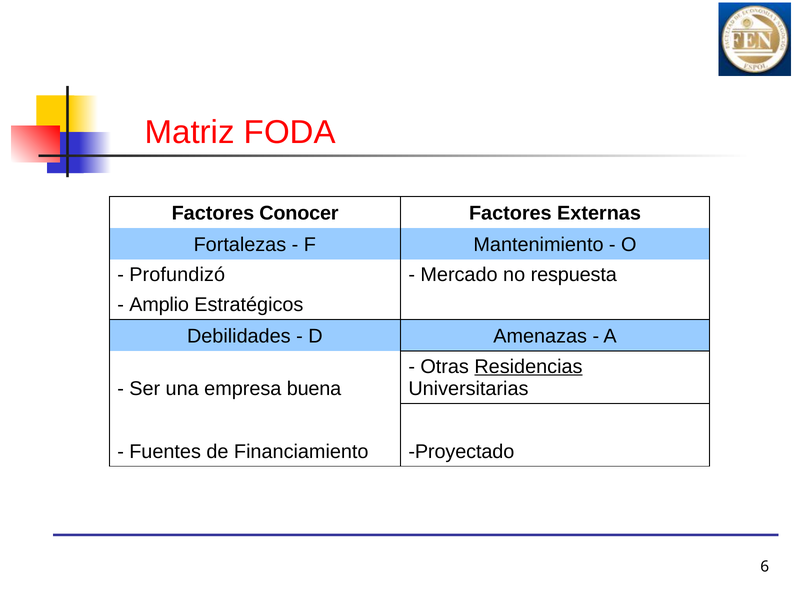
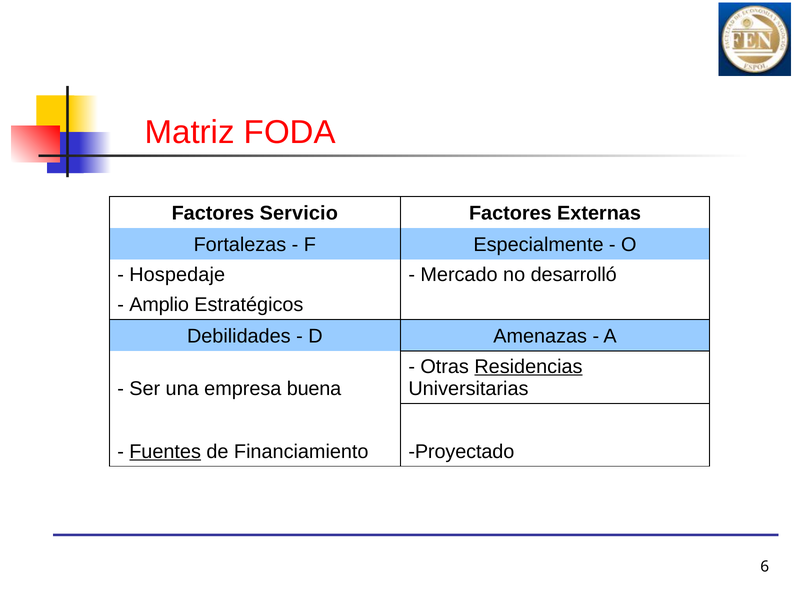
Conocer: Conocer -> Servicio
Mantenimiento: Mantenimiento -> Especialmente
Profundizó: Profundizó -> Hospedaje
respuesta: respuesta -> desarrolló
Fuentes underline: none -> present
